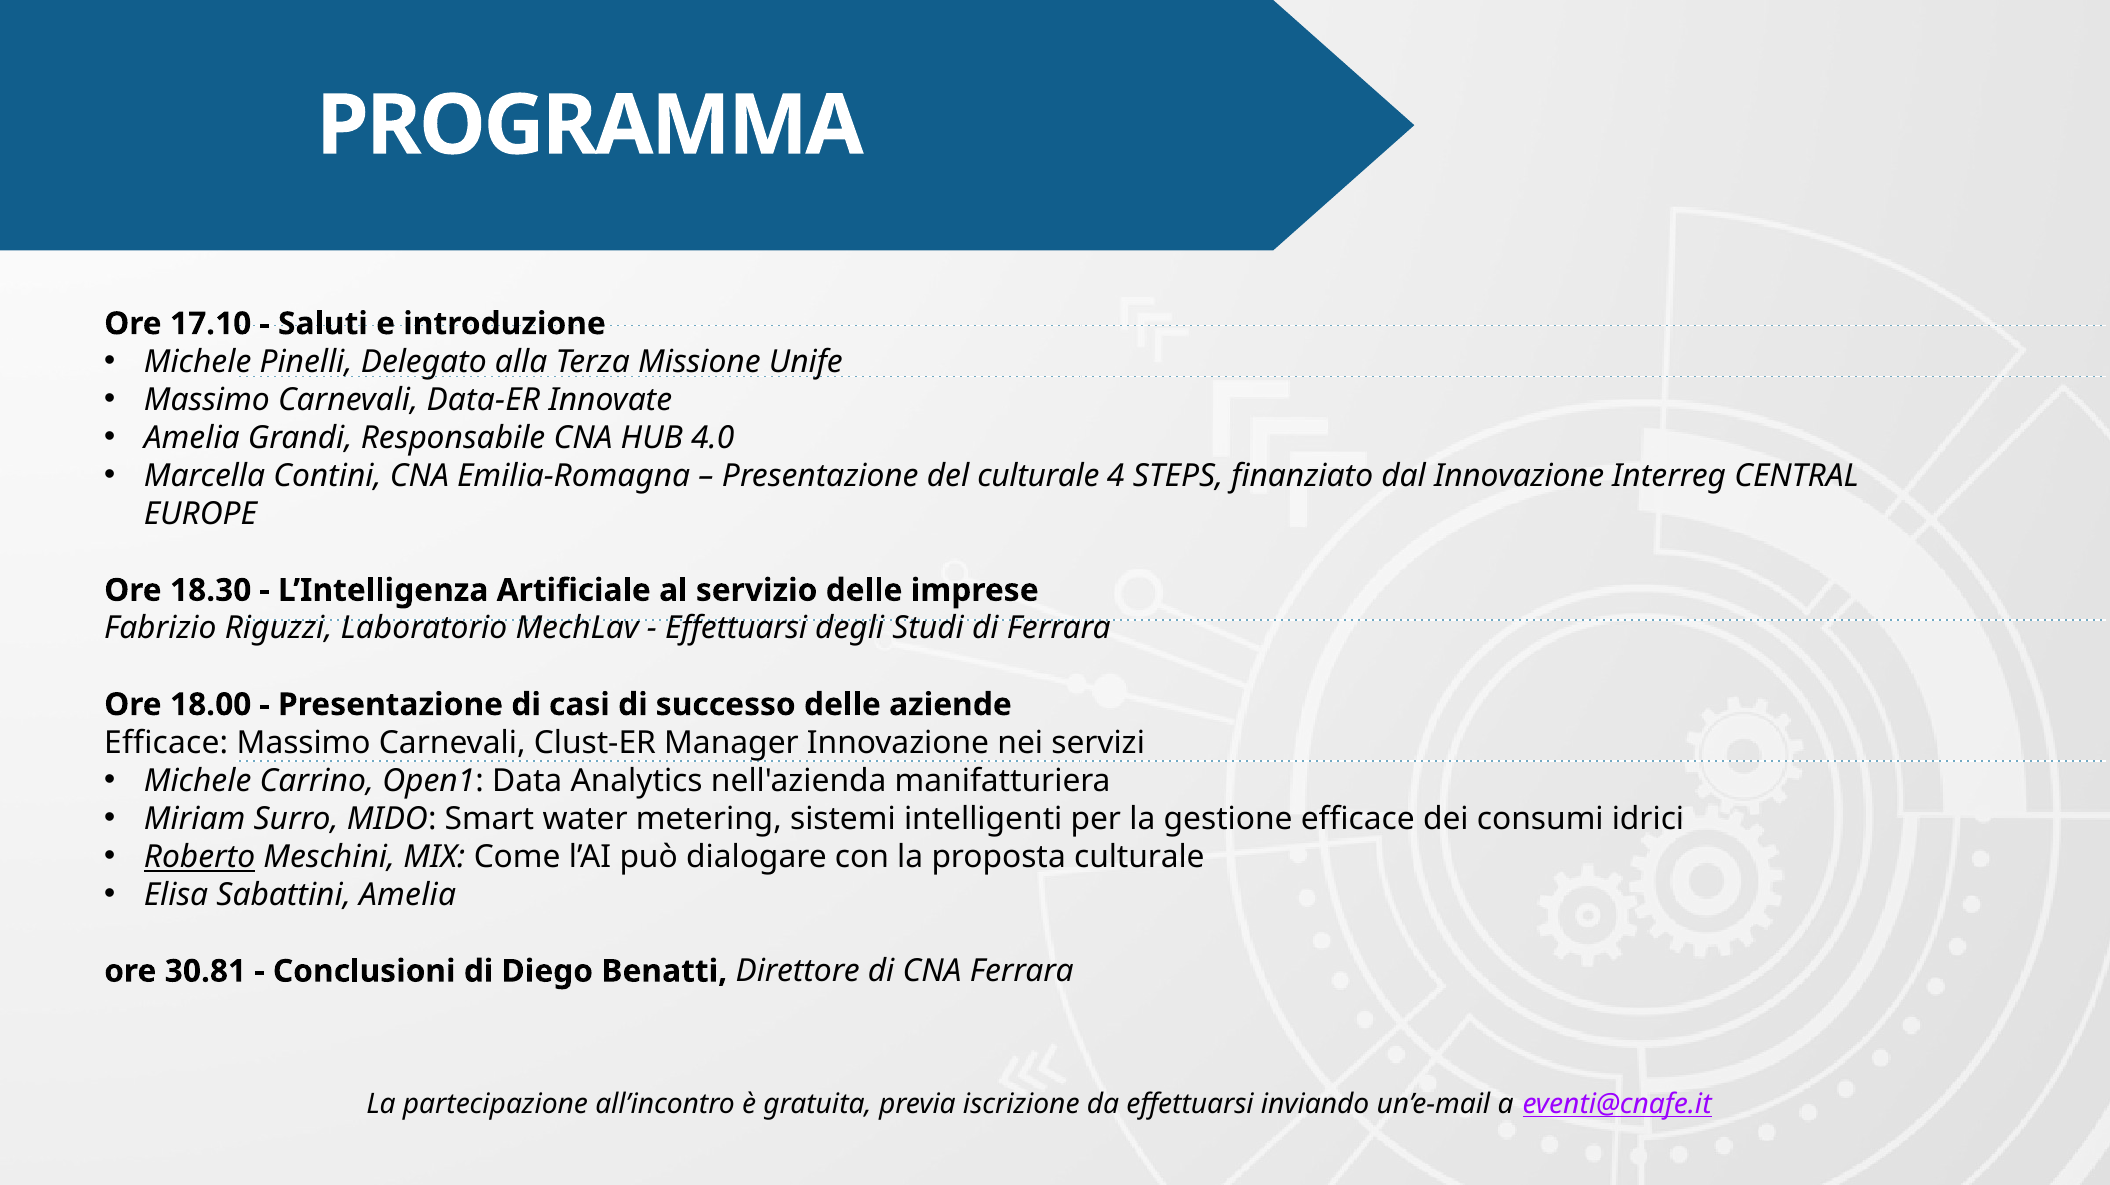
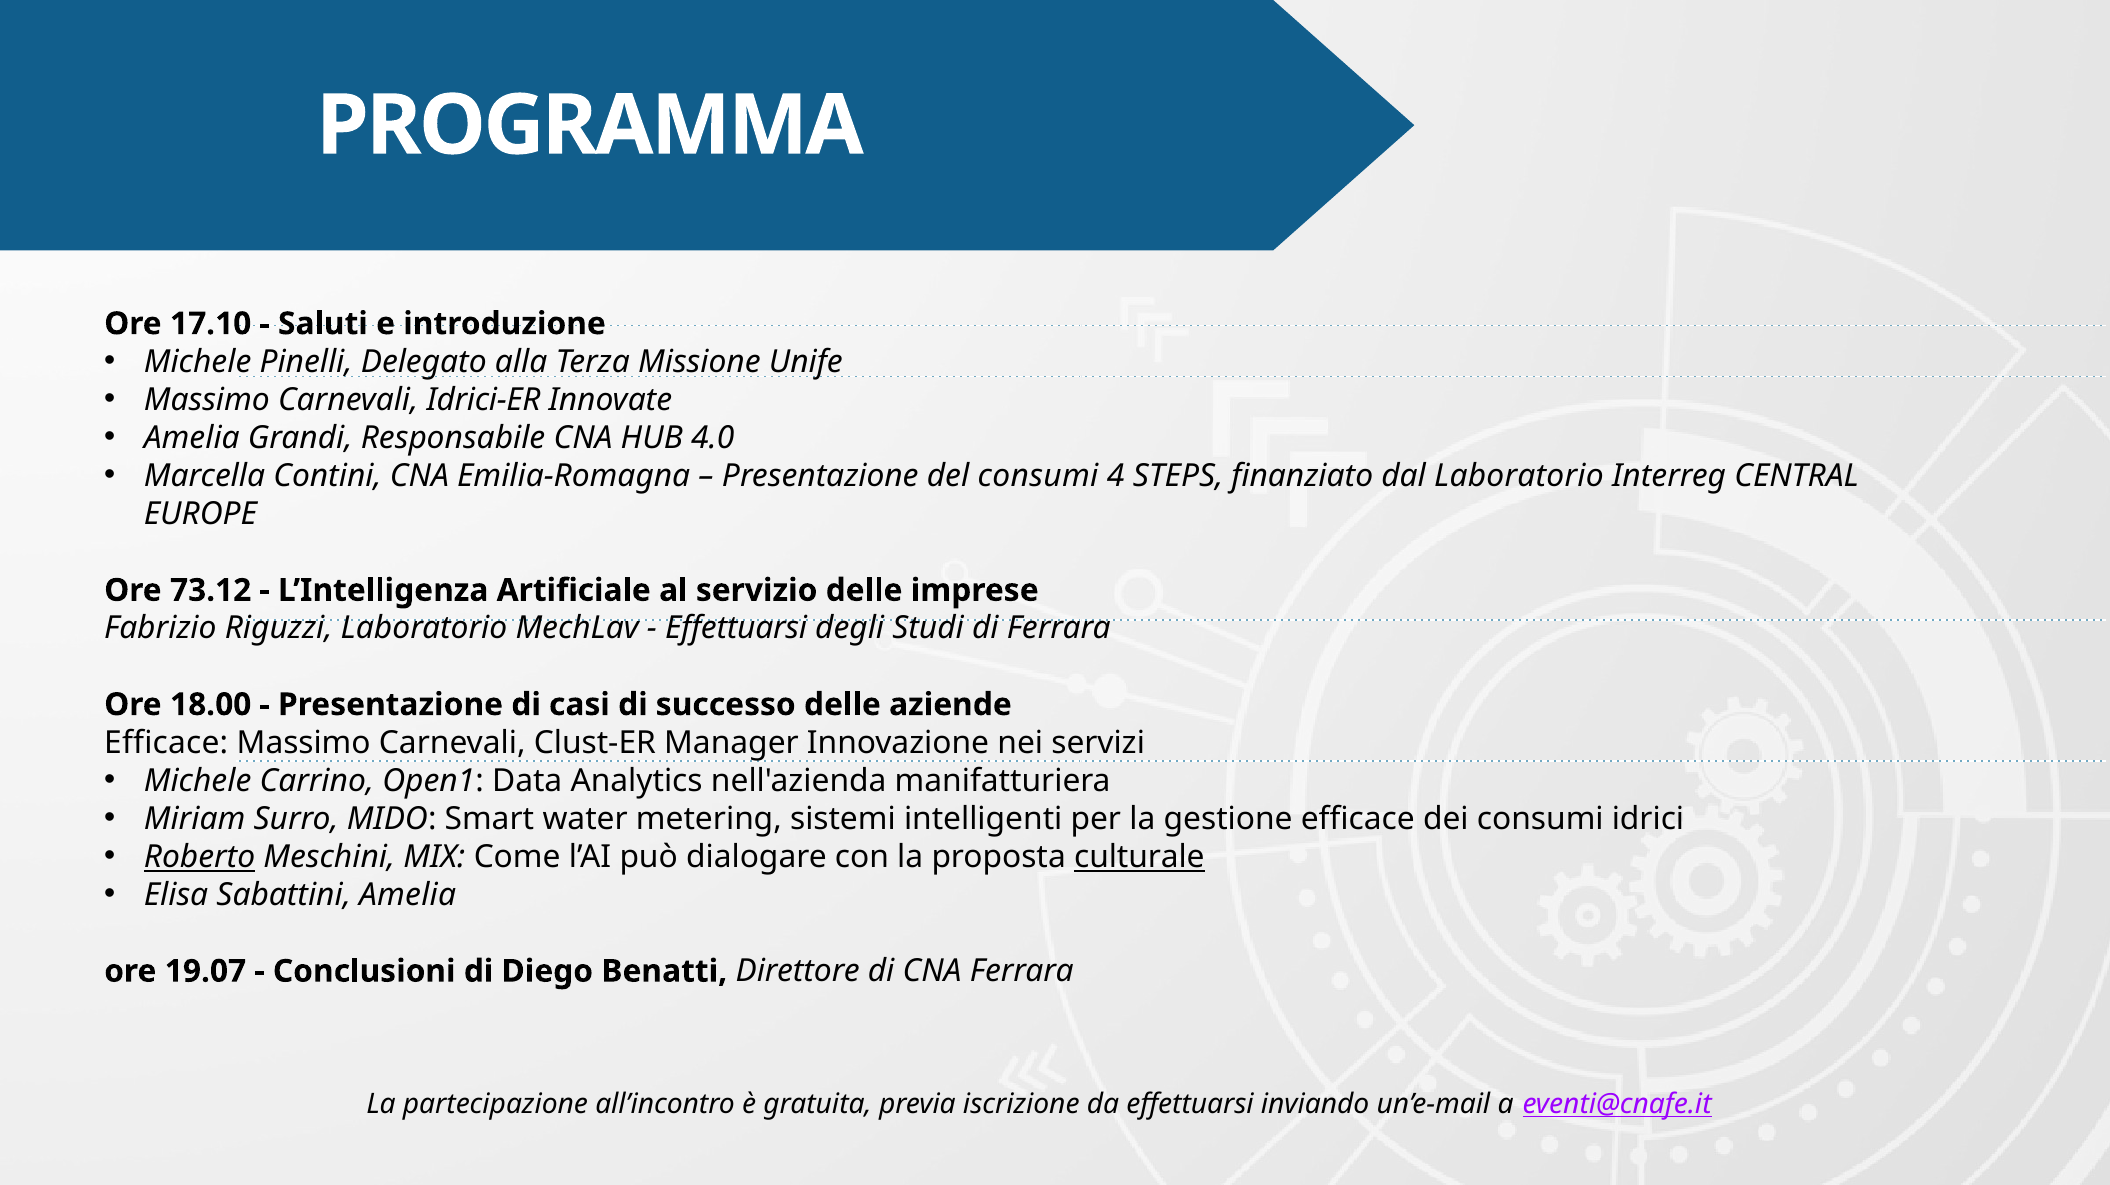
Data-ER: Data-ER -> Idrici-ER
del culturale: culturale -> consumi
dal Innovazione: Innovazione -> Laboratorio
18.30: 18.30 -> 73.12
culturale at (1139, 857) underline: none -> present
30.81: 30.81 -> 19.07
